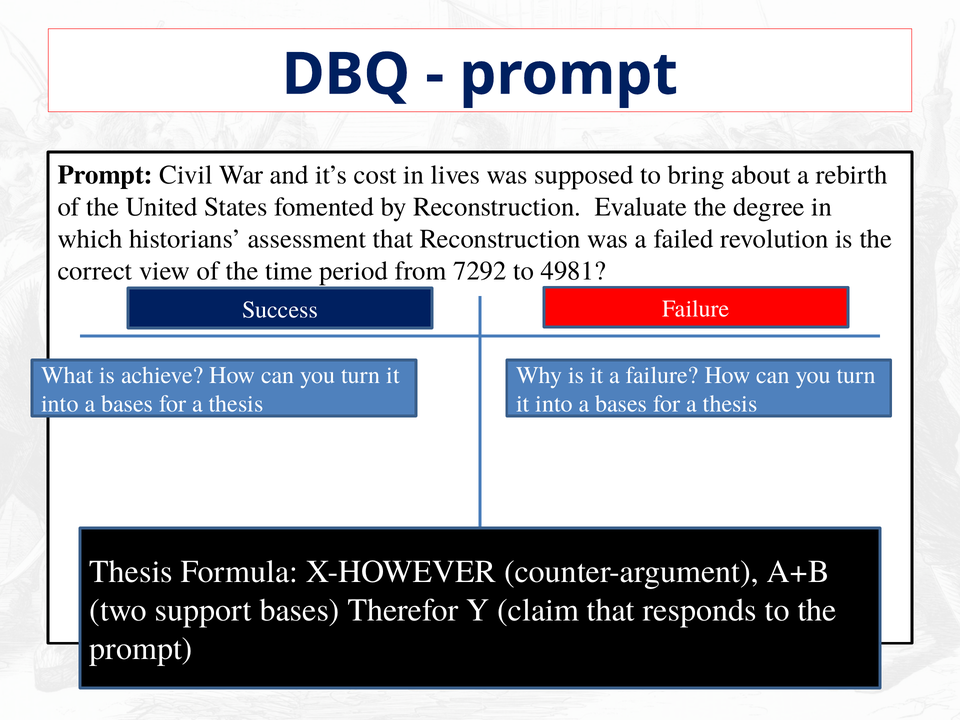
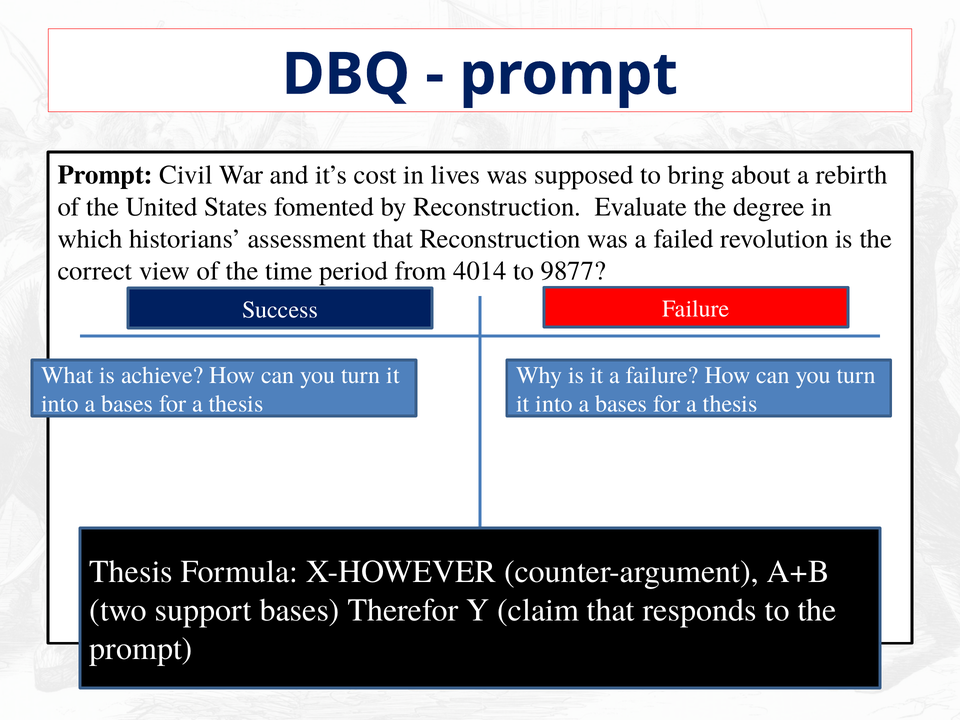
7292: 7292 -> 4014
4981: 4981 -> 9877
